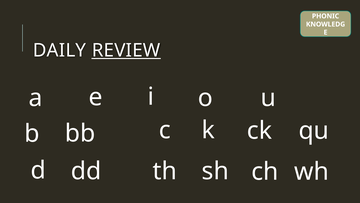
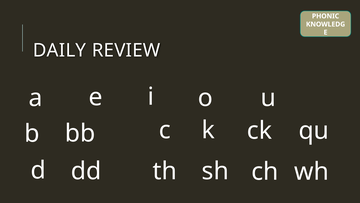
REVIEW underline: present -> none
